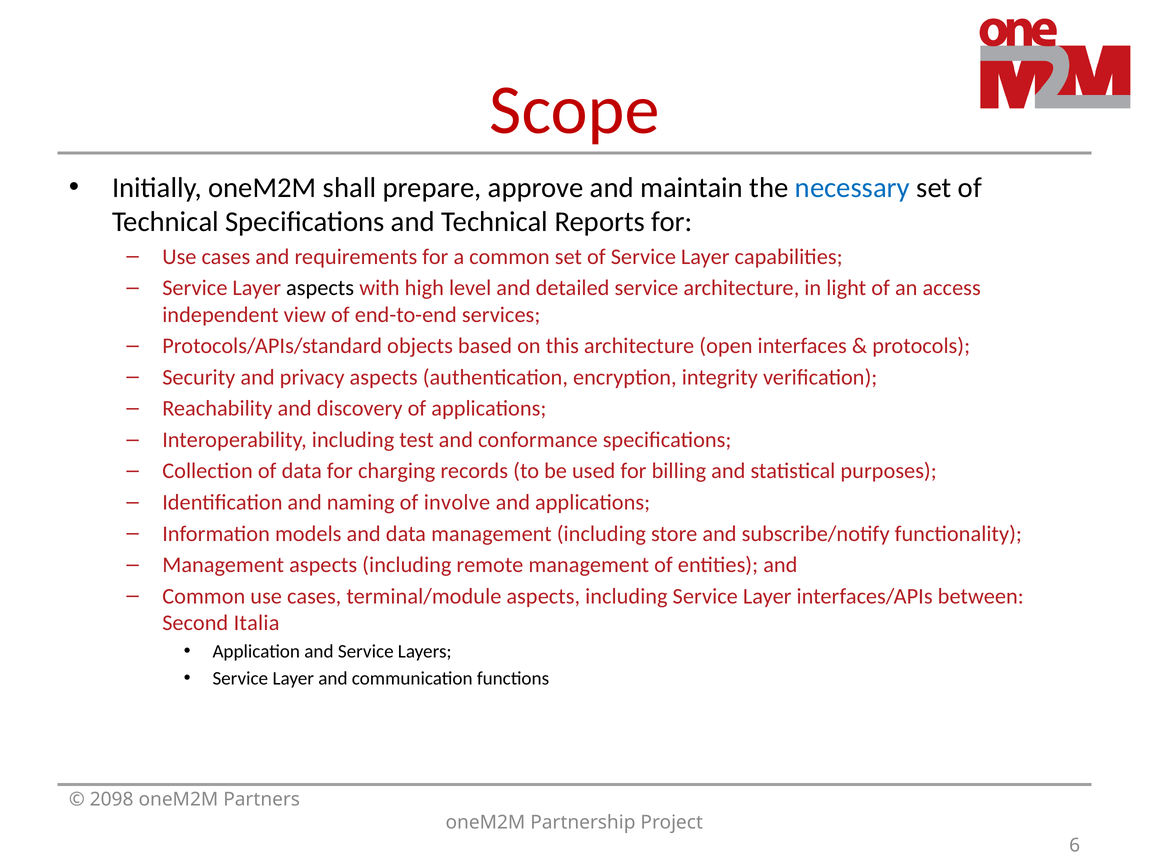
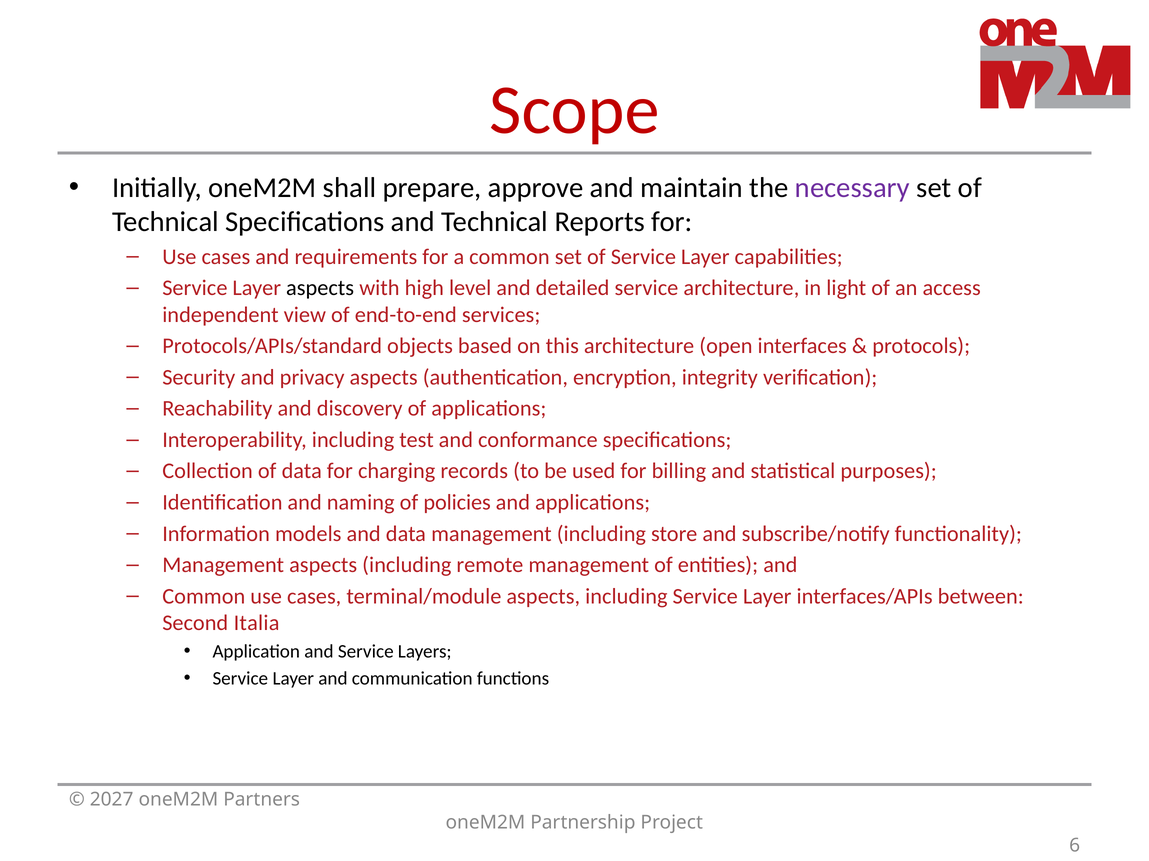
necessary colour: blue -> purple
involve: involve -> policies
2098: 2098 -> 2027
